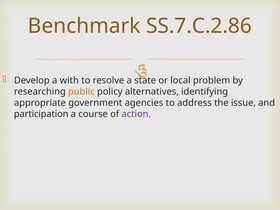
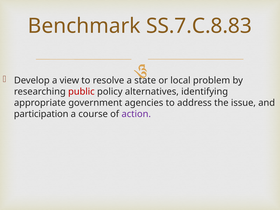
SS.7.C.2.86: SS.7.C.2.86 -> SS.7.C.8.83
with: with -> view
public colour: orange -> red
